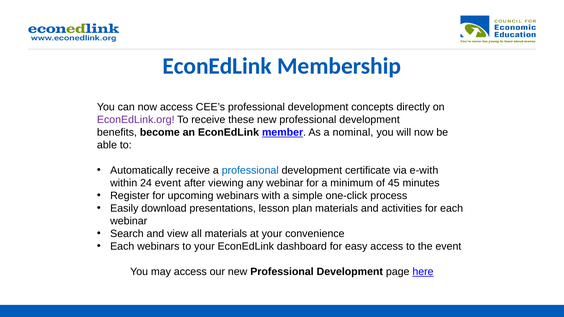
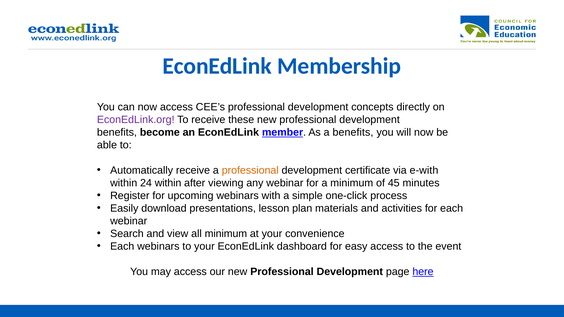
a nominal: nominal -> benefits
professional at (250, 170) colour: blue -> orange
24 event: event -> within
all materials: materials -> minimum
